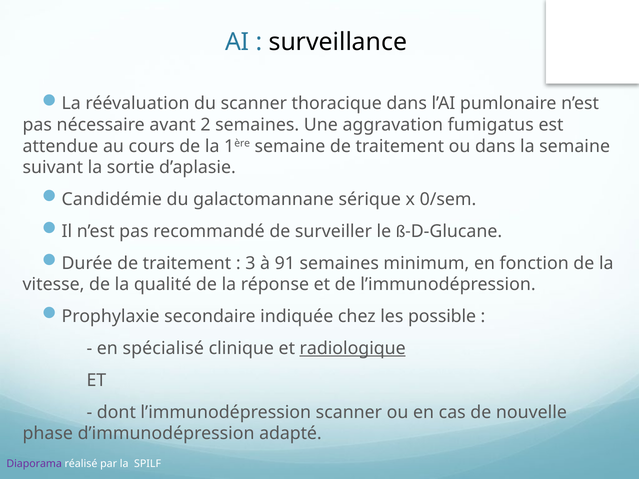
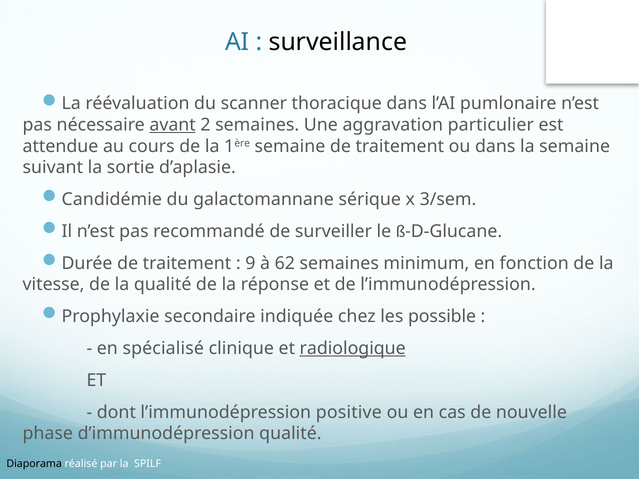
avant underline: none -> present
fumigatus: fumigatus -> particulier
0/sem: 0/sem -> 3/sem
3: 3 -> 9
91: 91 -> 62
l’immunodépression scanner: scanner -> positive
d’immunodépression adapté: adapté -> qualité
Diaporama colour: purple -> black
